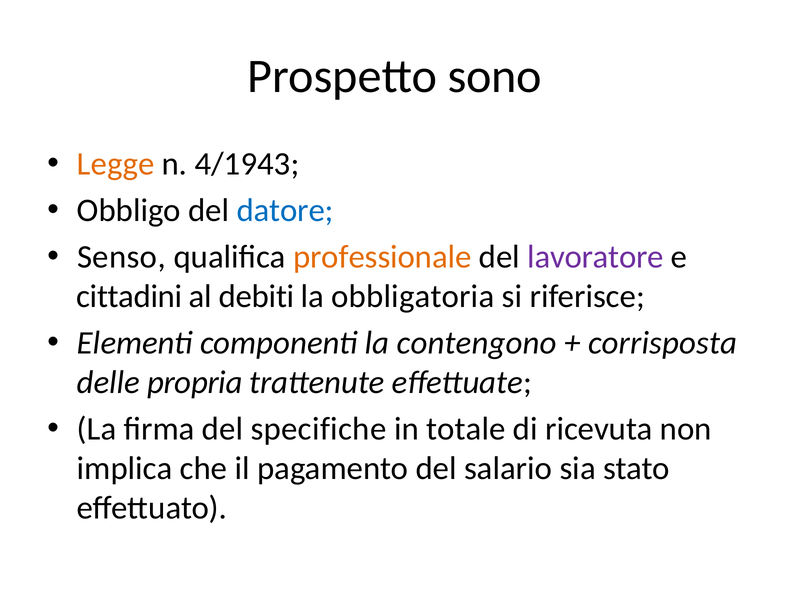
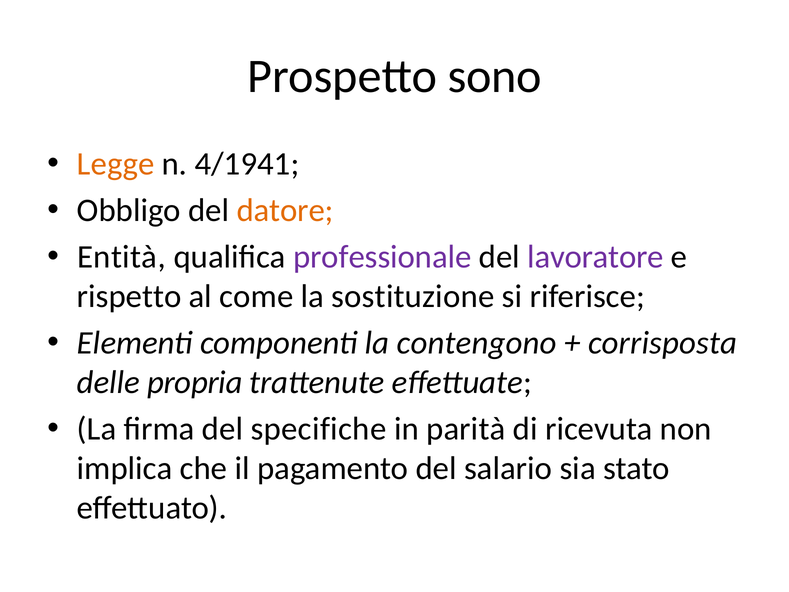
4/1943: 4/1943 -> 4/1941
datore colour: blue -> orange
Senso: Senso -> Entità
professionale colour: orange -> purple
cittadini: cittadini -> rispetto
debiti: debiti -> come
obbligatoria: obbligatoria -> sostituzione
totale: totale -> parità
